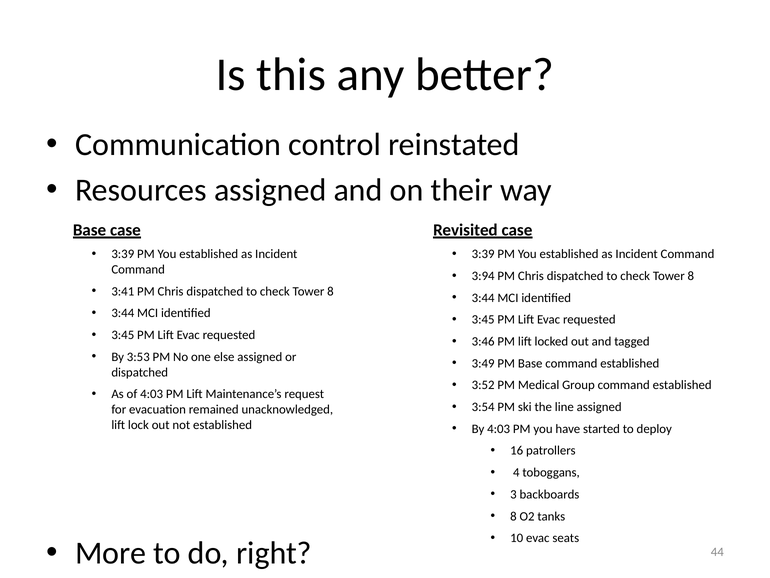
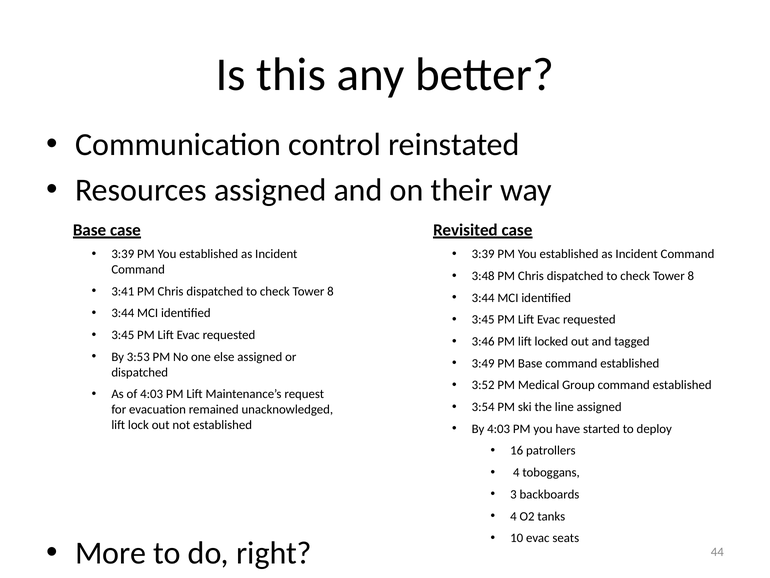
3:94: 3:94 -> 3:48
8 at (513, 516): 8 -> 4
